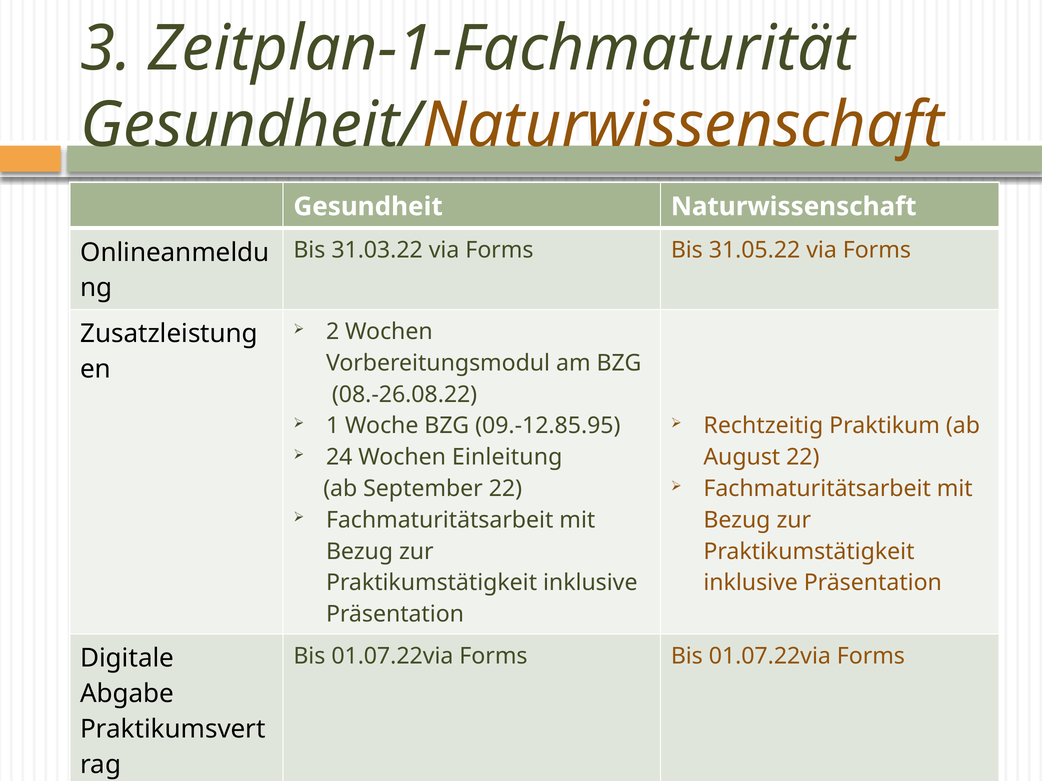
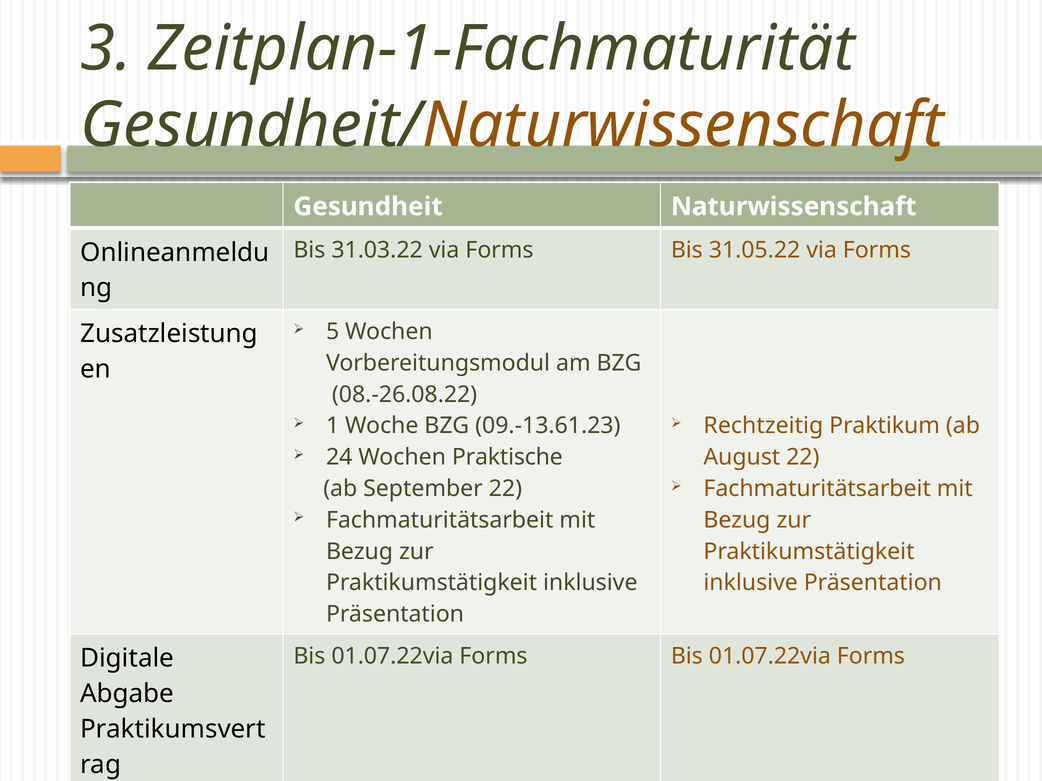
2: 2 -> 5
09.-12.85.95: 09.-12.85.95 -> 09.-13.61.23
Einleitung: Einleitung -> Praktische
